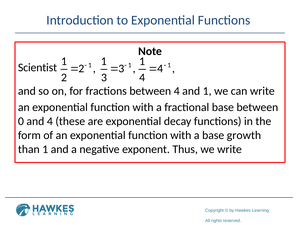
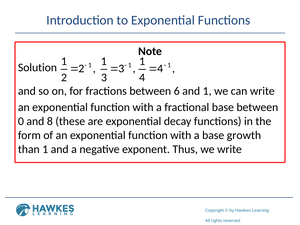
Scientist: Scientist -> Solution
between 4: 4 -> 6
and 4: 4 -> 8
